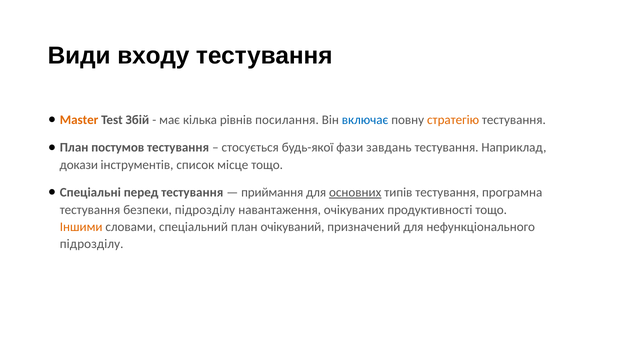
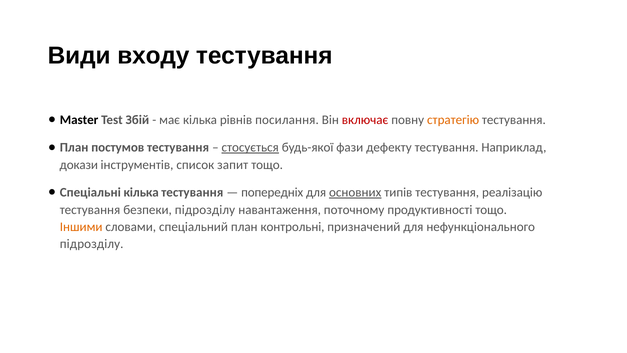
Master colour: orange -> black
включає colour: blue -> red
стосується underline: none -> present
завдань: завдань -> дефекту
місце: місце -> запит
Спеціальні перед: перед -> кілька
приймання: приймання -> попередніх
програмна: програмна -> реалізацію
очікуваних: очікуваних -> поточному
очікуваний: очікуваний -> контрольні
